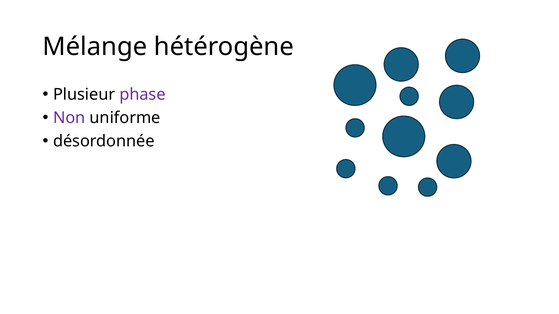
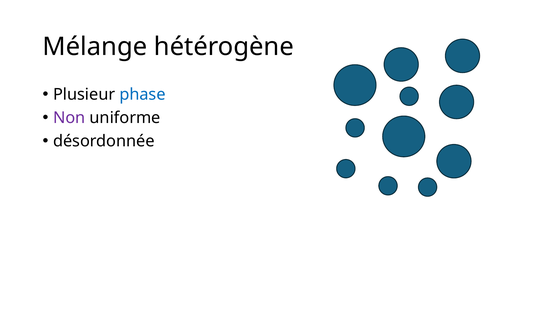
phase colour: purple -> blue
